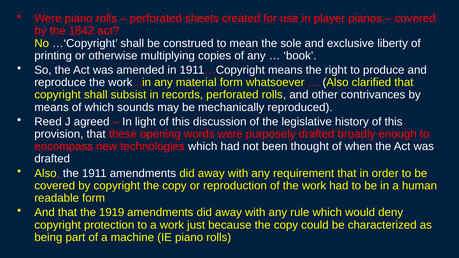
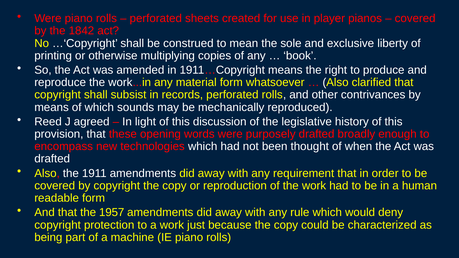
1919: 1919 -> 1957
